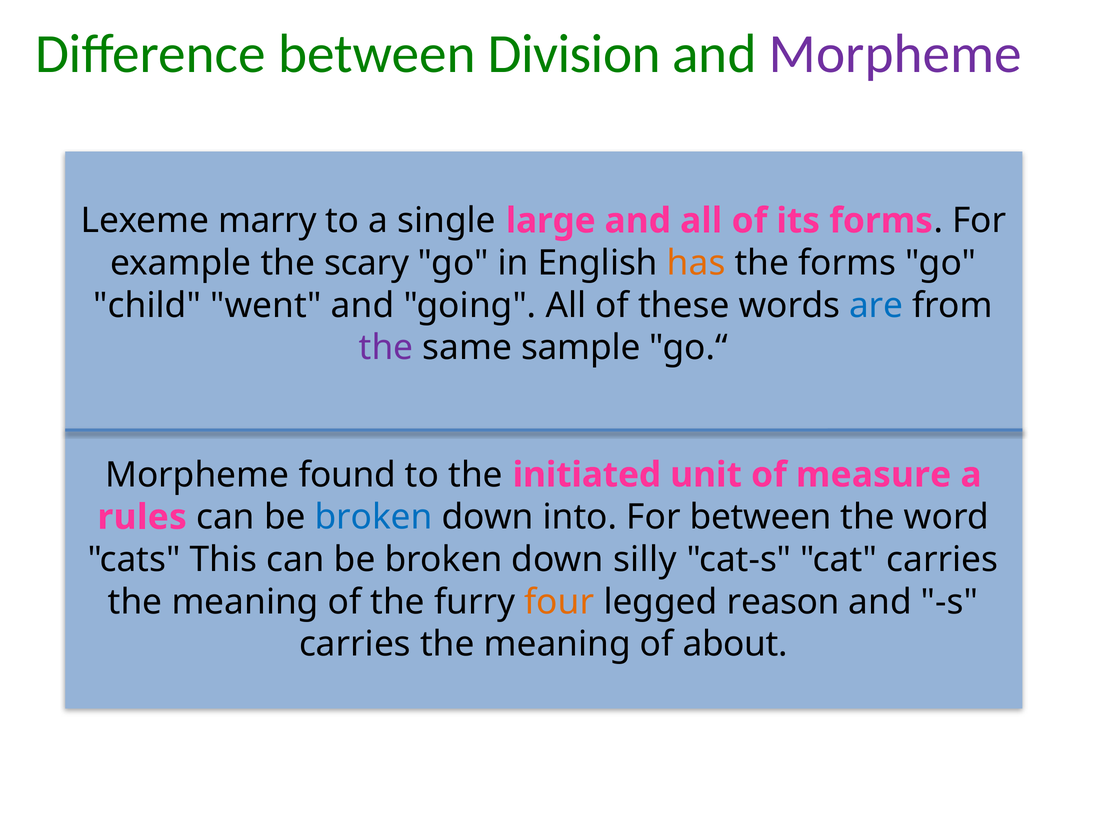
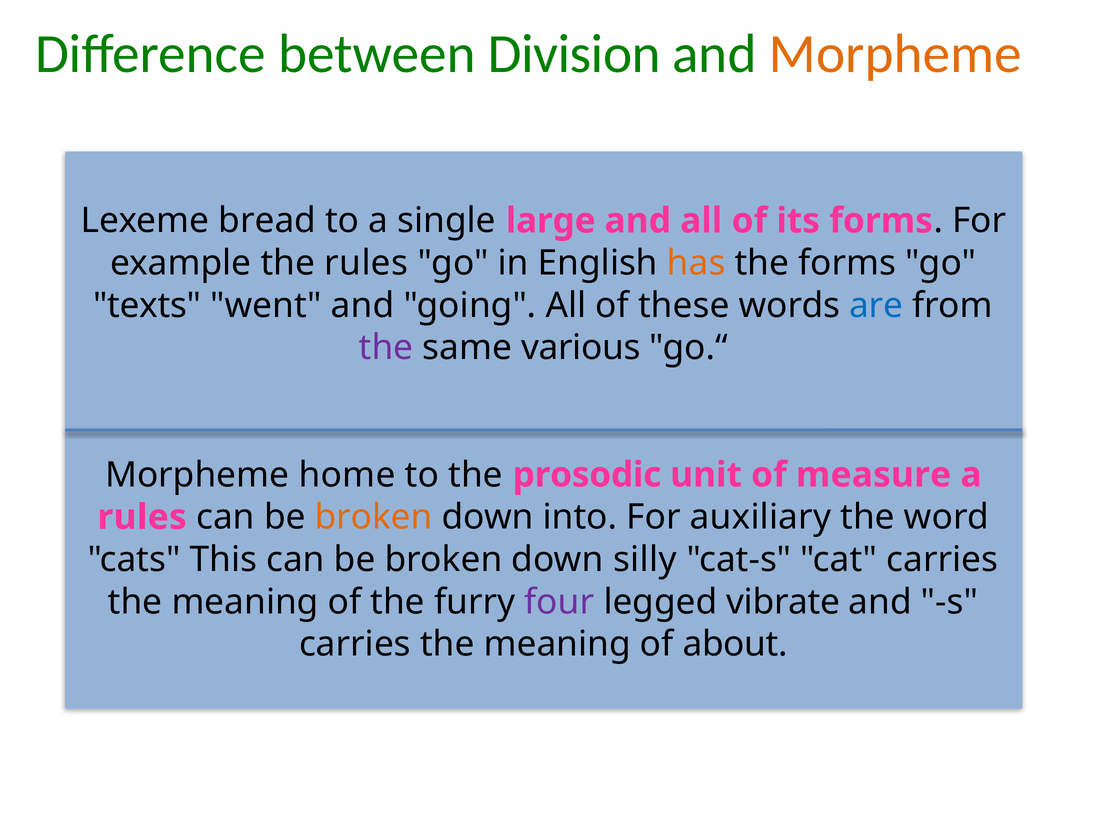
Morpheme at (895, 54) colour: purple -> orange
marry: marry -> bread
the scary: scary -> rules
child: child -> texts
sample: sample -> various
found: found -> home
initiated: initiated -> prosodic
broken at (374, 517) colour: blue -> orange
For between: between -> auxiliary
four colour: orange -> purple
reason: reason -> vibrate
